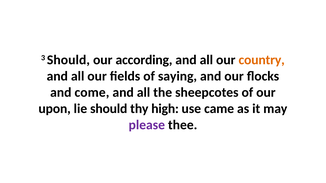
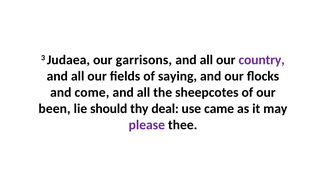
3 Should: Should -> Judaea
according: according -> garrisons
country colour: orange -> purple
upon: upon -> been
high: high -> deal
